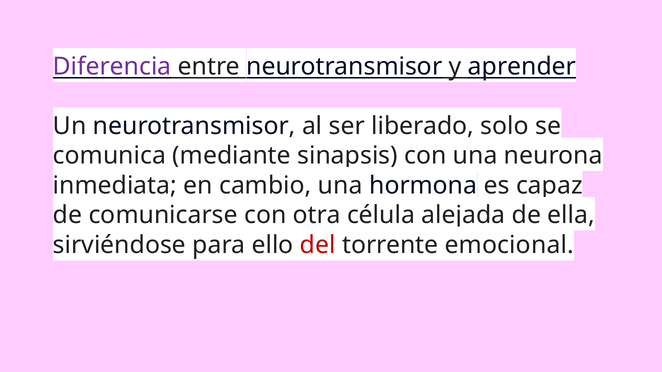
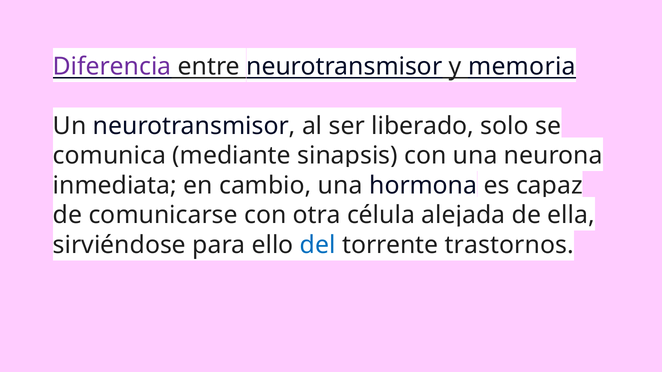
aprender: aprender -> memoria
del colour: red -> blue
emocional: emocional -> trastornos
